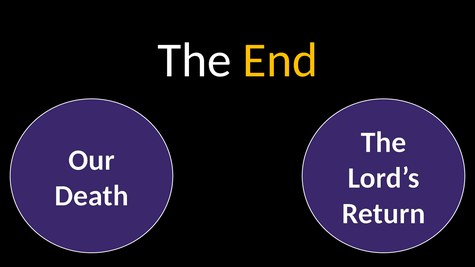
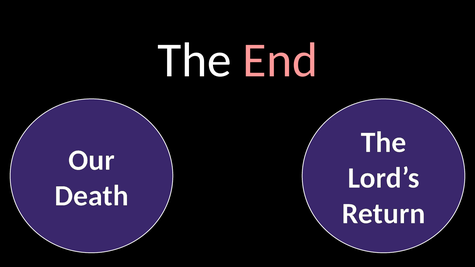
End colour: yellow -> pink
